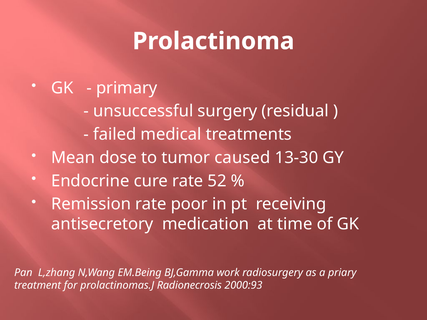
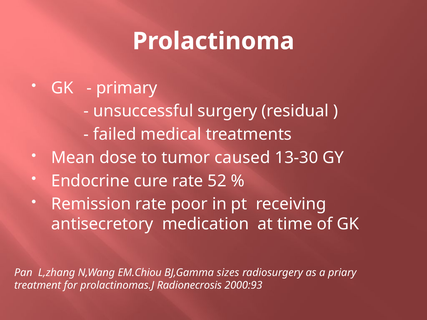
EM.Being: EM.Being -> EM.Chiou
work: work -> sizes
